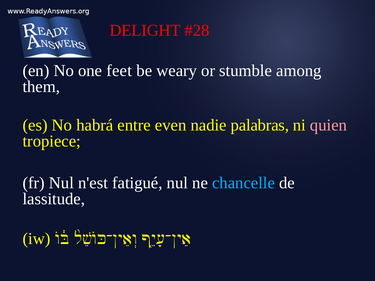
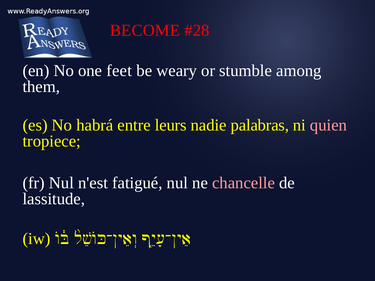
DELIGHT: DELIGHT -> BECOME
even: even -> leurs
chancelle colour: light blue -> pink
